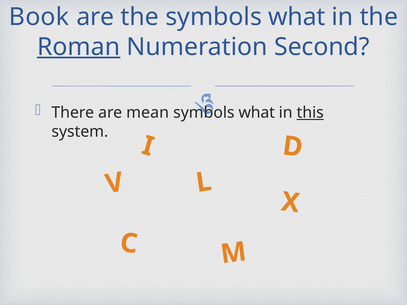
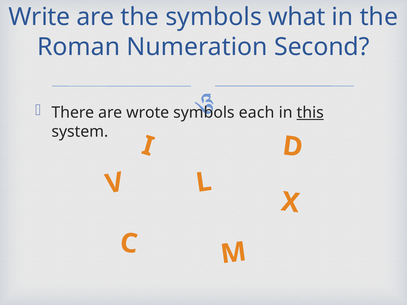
Book: Book -> Write
Roman underline: present -> none
mean: mean -> wrote
what at (257, 113): what -> each
